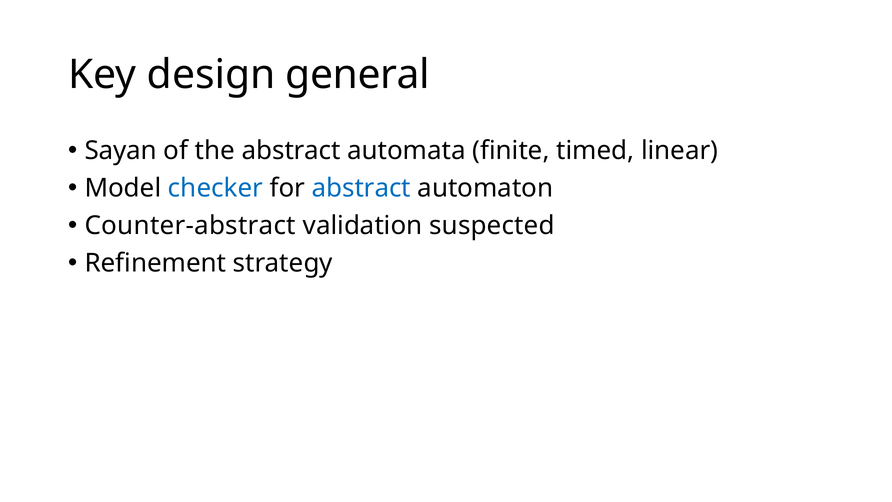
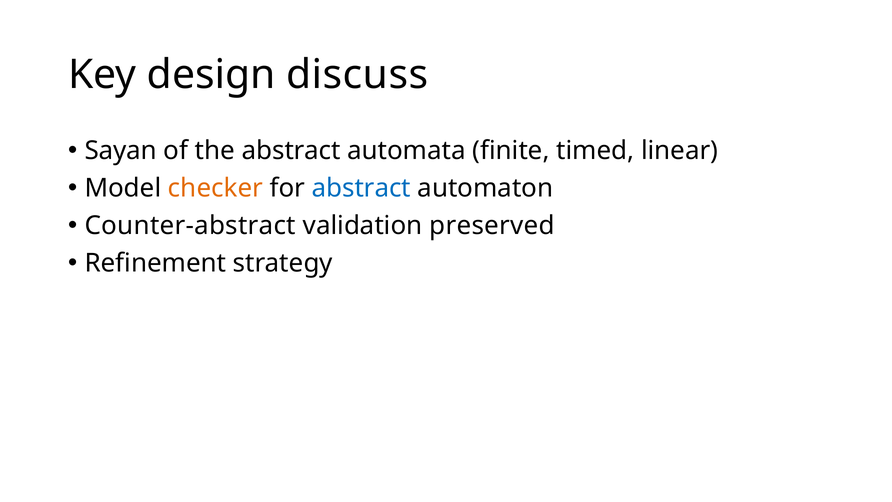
general: general -> discuss
checker colour: blue -> orange
suspected: suspected -> preserved
